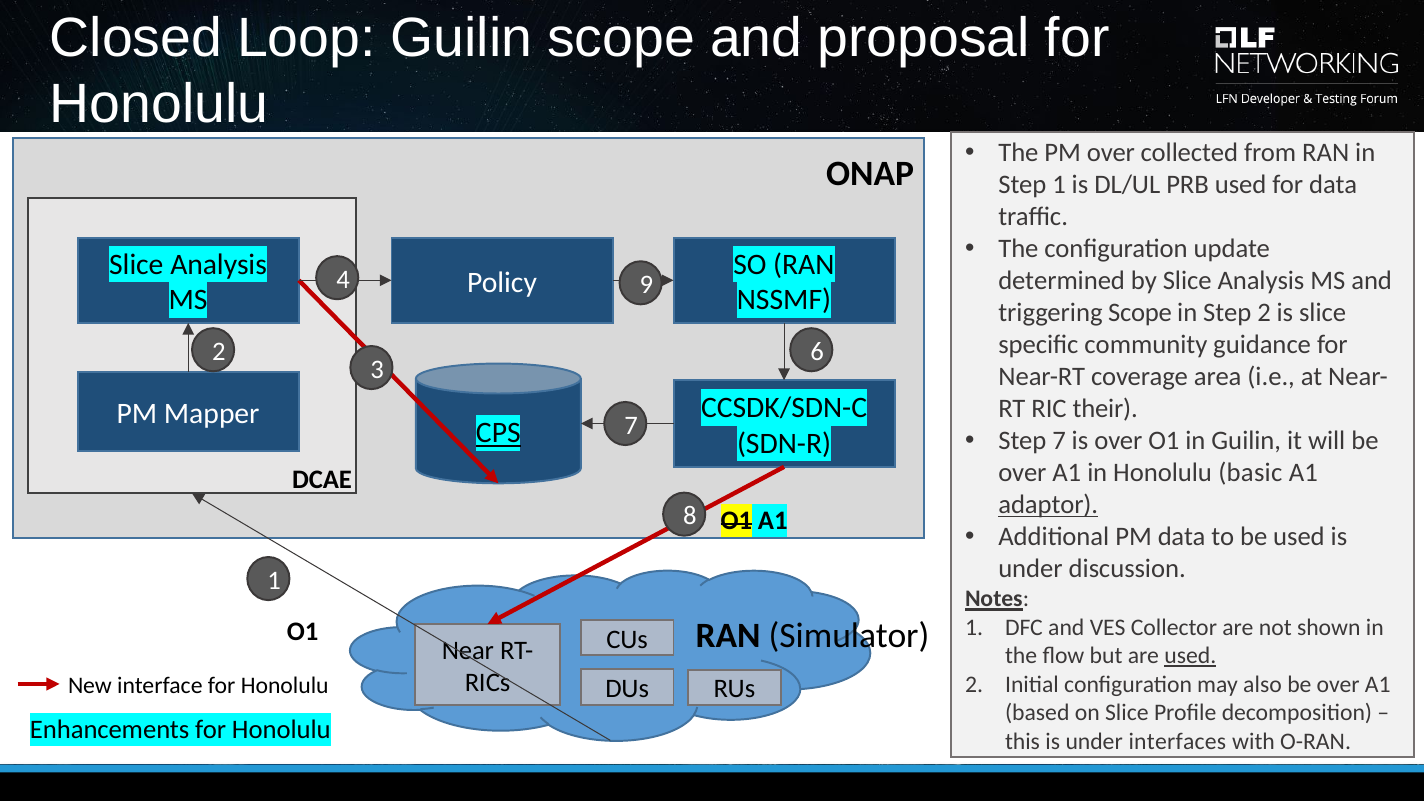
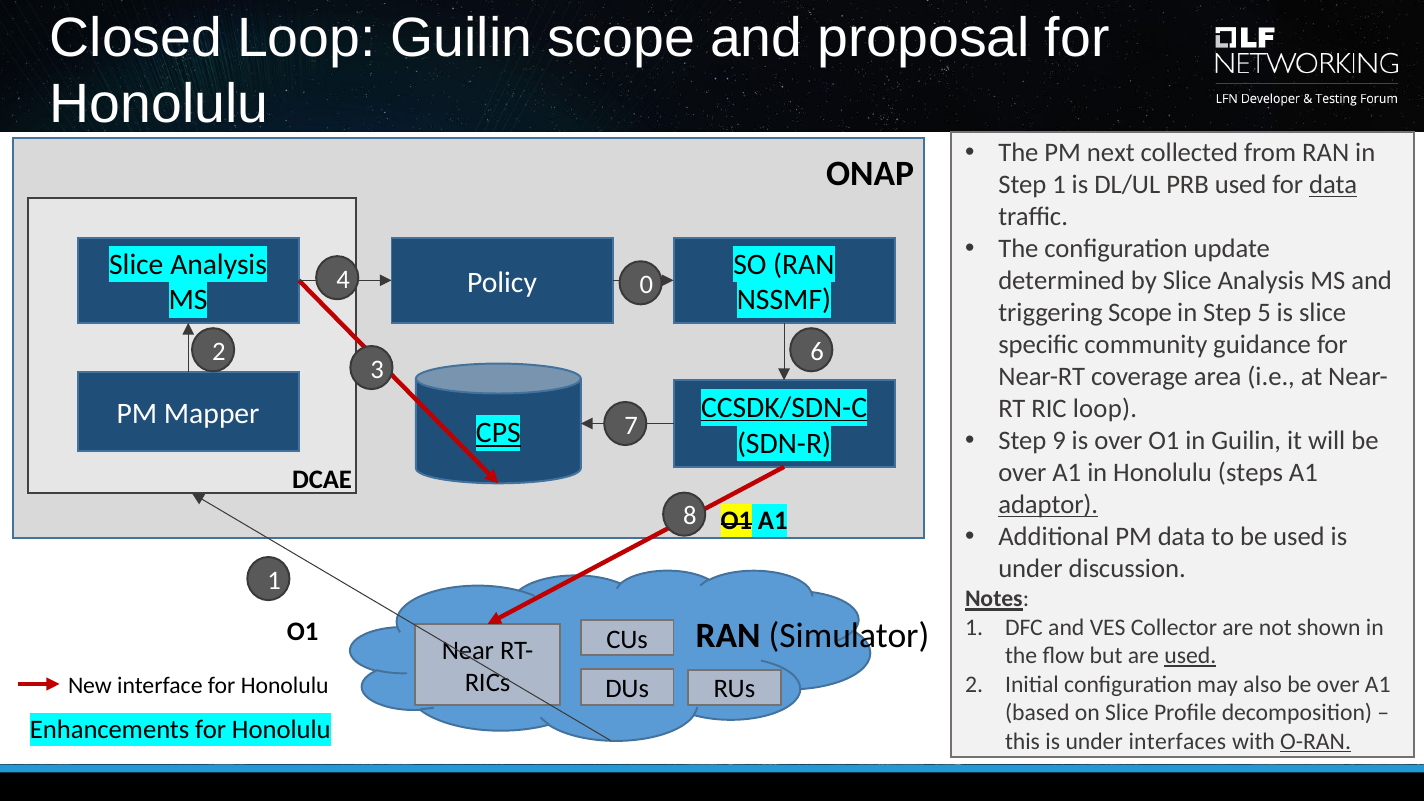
PM over: over -> next
data at (1333, 185) underline: none -> present
9: 9 -> 0
Step 2: 2 -> 5
CCSDK/SDN-C underline: none -> present
RIC their: their -> loop
Step 7: 7 -> 9
basic: basic -> steps
O-RAN underline: none -> present
